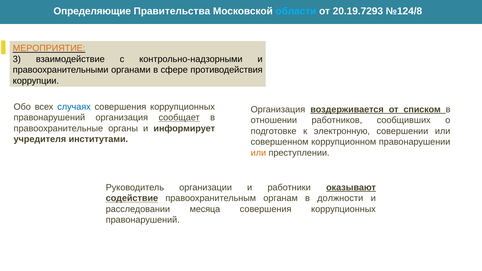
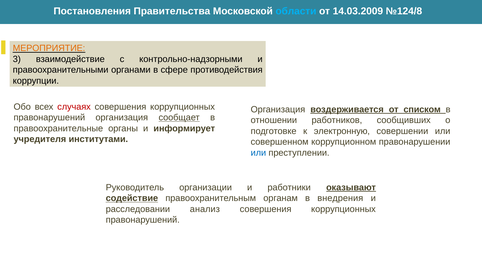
Определяющие: Определяющие -> Постановления
20.19.7293: 20.19.7293 -> 14.03.2009
случаях colour: blue -> red
или at (258, 153) colour: orange -> blue
должности: должности -> внедрения
месяца: месяца -> анализ
